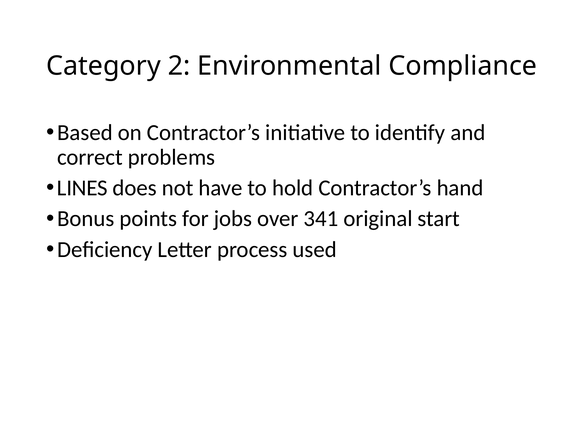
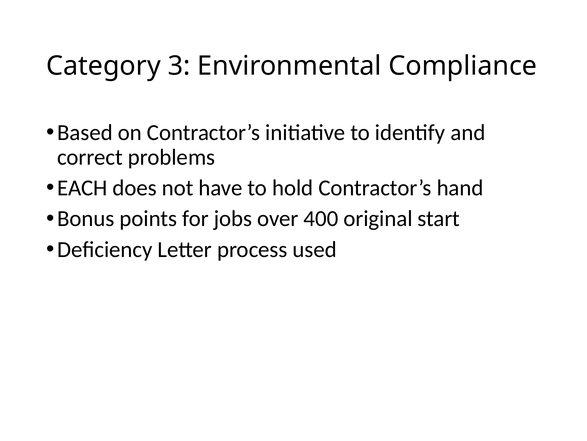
2: 2 -> 3
LINES: LINES -> EACH
341: 341 -> 400
